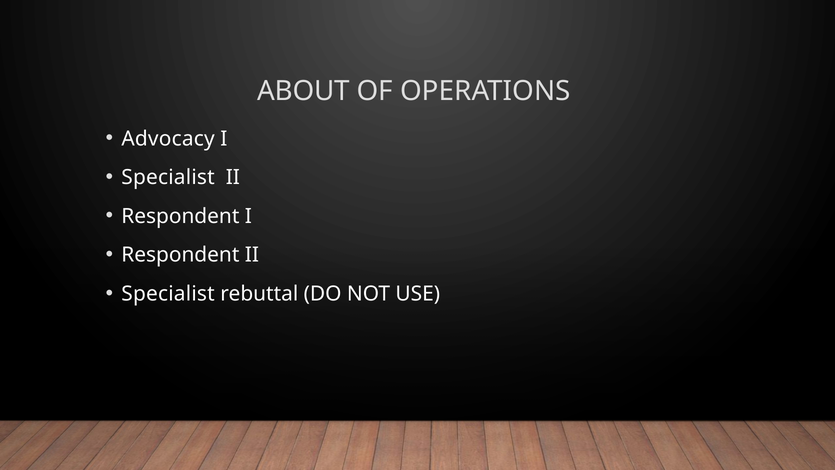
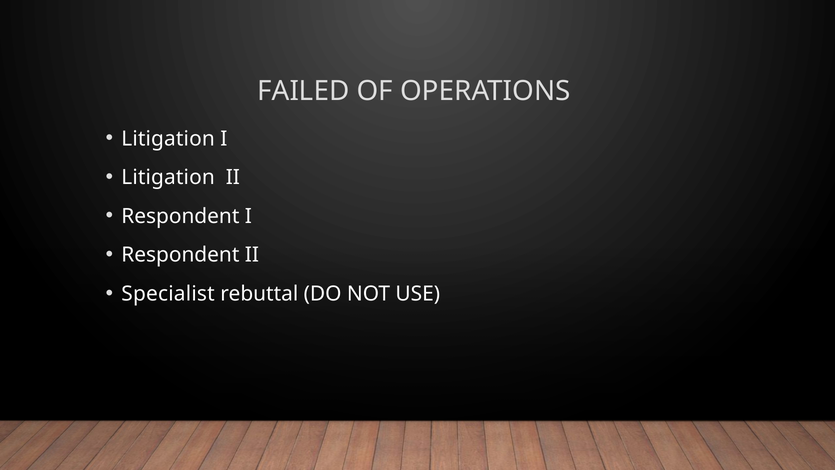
ABOUT: ABOUT -> FAILED
Advocacy at (168, 139): Advocacy -> Litigation
Specialist at (168, 177): Specialist -> Litigation
